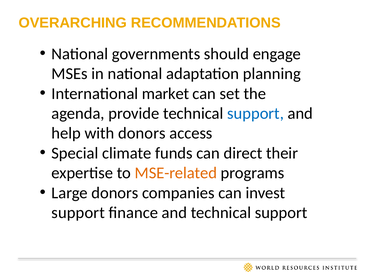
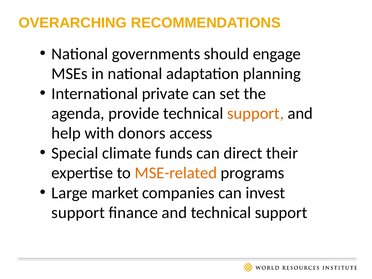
market: market -> private
support at (256, 113) colour: blue -> orange
Large donors: donors -> market
